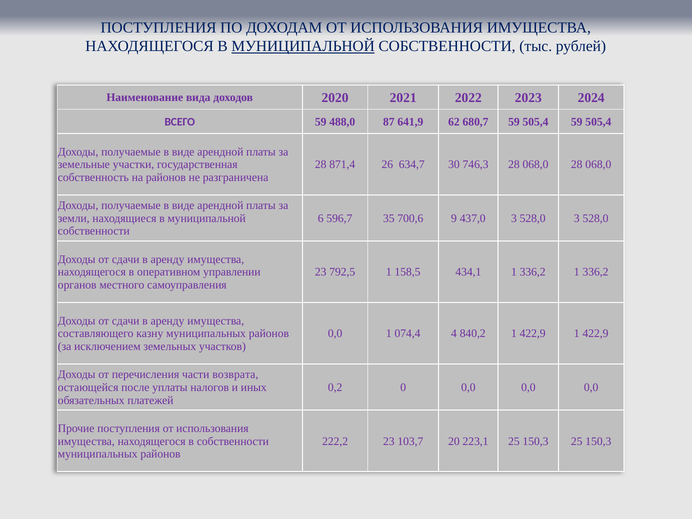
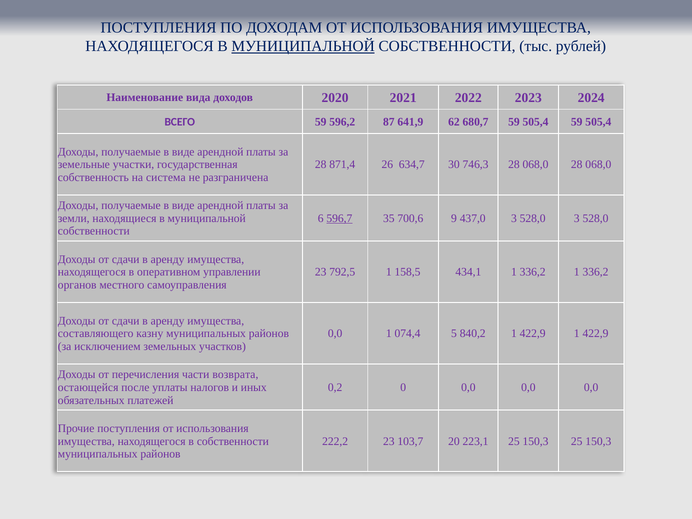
488,0: 488,0 -> 596,2
на районов: районов -> система
596,7 underline: none -> present
4: 4 -> 5
